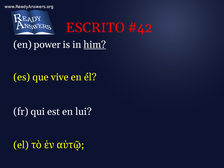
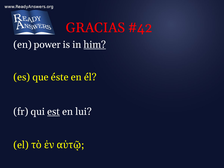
ESCRITO: ESCRITO -> GRACIAS
vive: vive -> éste
est underline: none -> present
